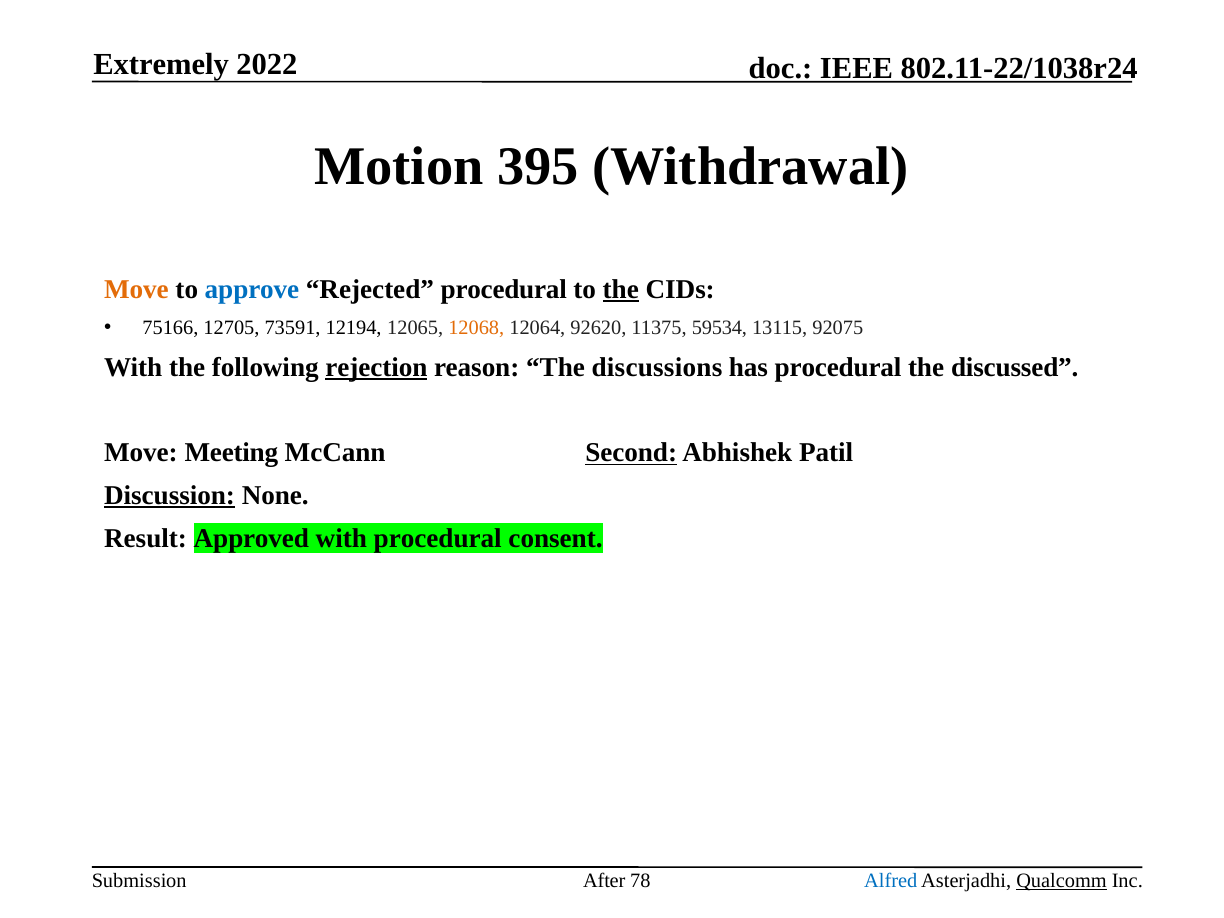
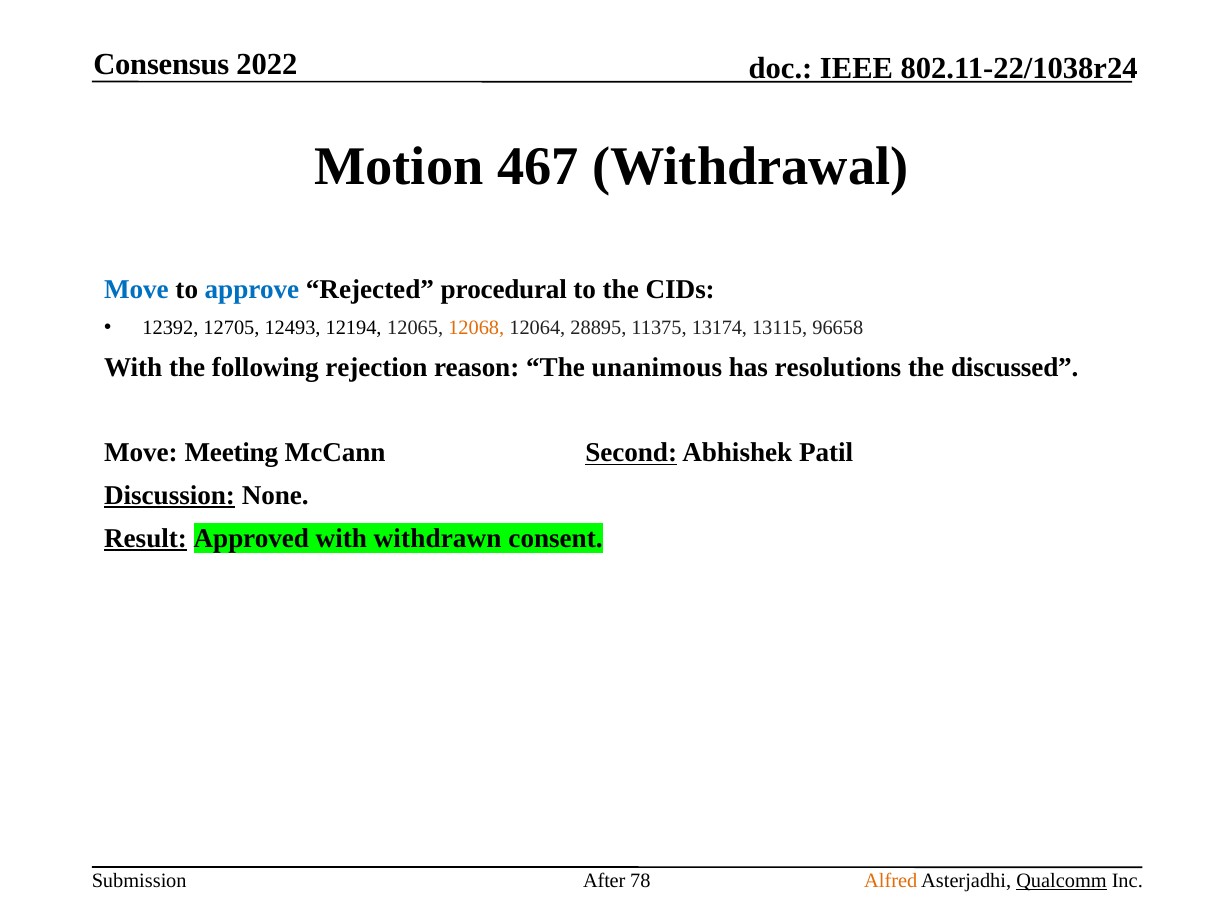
Extremely: Extremely -> Consensus
395: 395 -> 467
Move at (136, 290) colour: orange -> blue
the at (621, 290) underline: present -> none
75166: 75166 -> 12392
73591: 73591 -> 12493
92620: 92620 -> 28895
59534: 59534 -> 13174
92075: 92075 -> 96658
rejection underline: present -> none
discussions: discussions -> unanimous
has procedural: procedural -> resolutions
Result underline: none -> present
with procedural: procedural -> withdrawn
Alfred colour: blue -> orange
